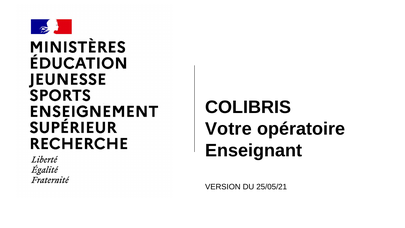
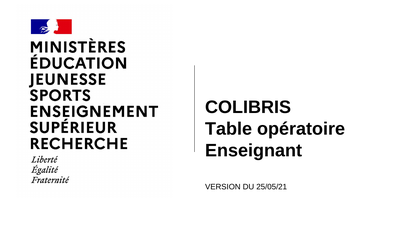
Votre: Votre -> Table
